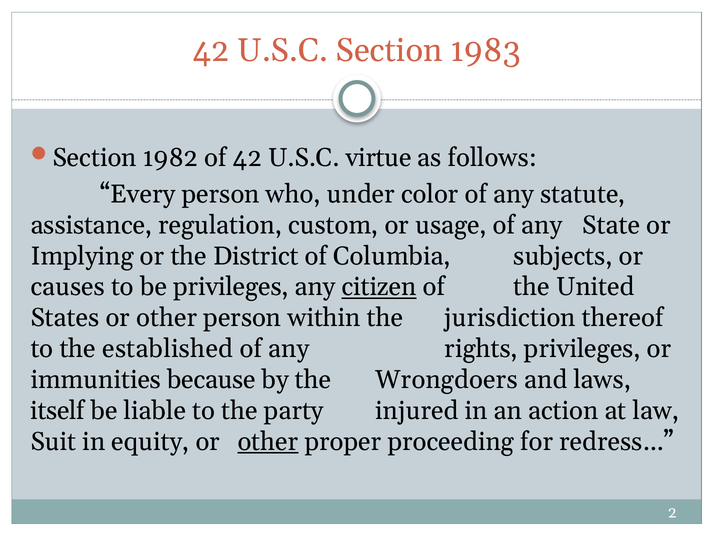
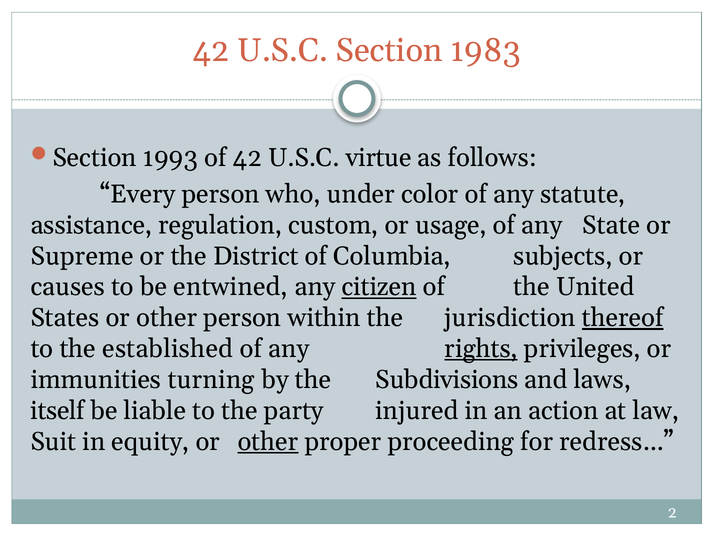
1982: 1982 -> 1993
Implying: Implying -> Supreme
be privileges: privileges -> entwined
thereof underline: none -> present
rights underline: none -> present
because: because -> turning
Wrongdoers: Wrongdoers -> Subdivisions
